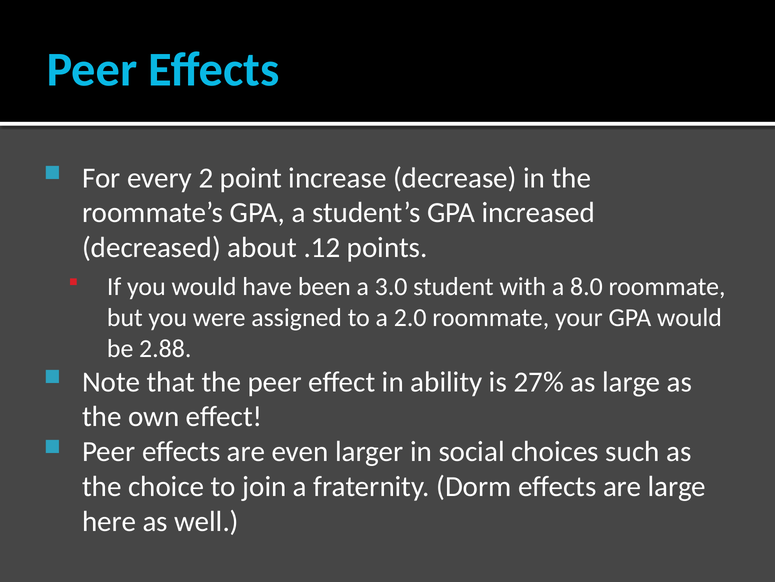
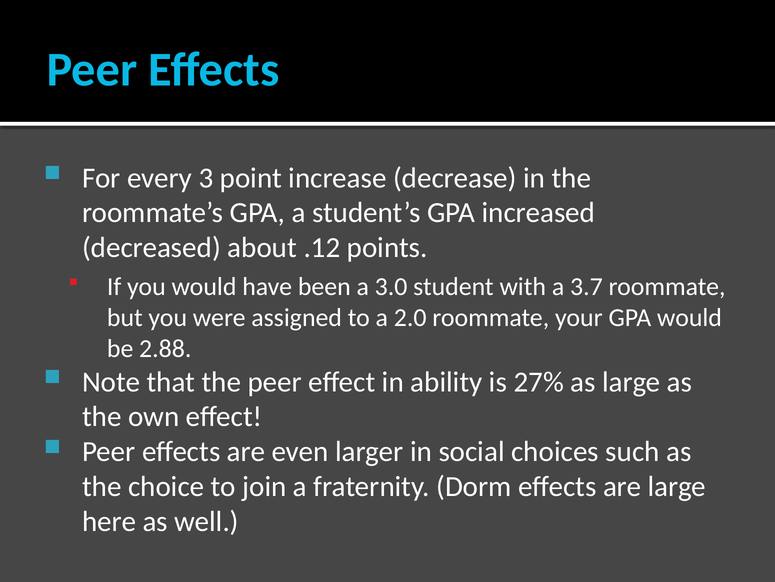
2: 2 -> 3
8.0: 8.0 -> 3.7
